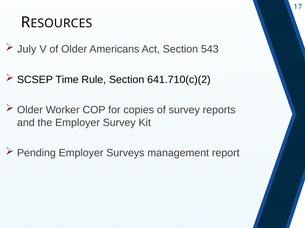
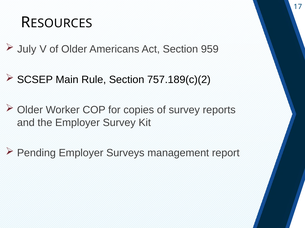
543: 543 -> 959
Time: Time -> Main
641.710(c)(2: 641.710(c)(2 -> 757.189(c)(2
